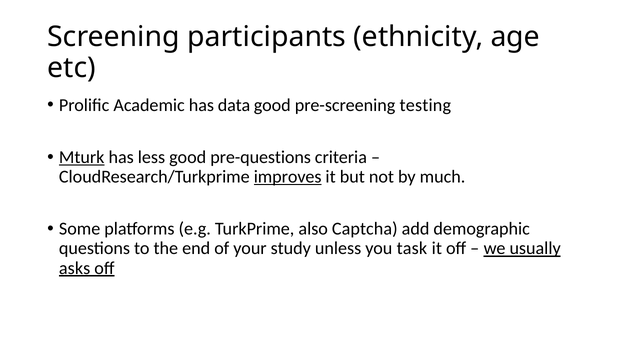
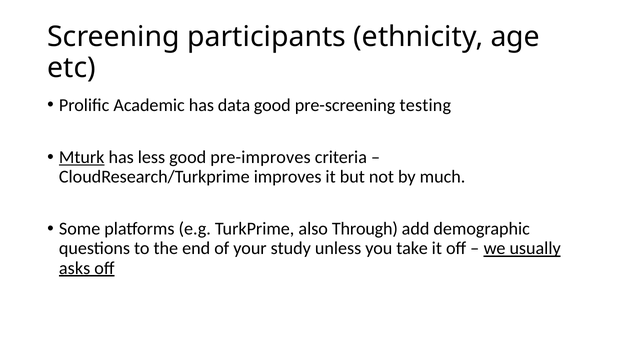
pre-questions: pre-questions -> pre-improves
improves underline: present -> none
Captcha: Captcha -> Through
task: task -> take
